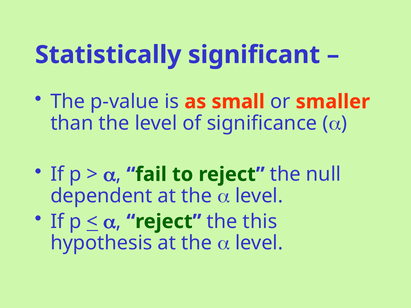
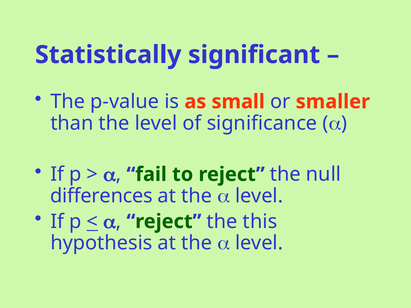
dependent: dependent -> differences
